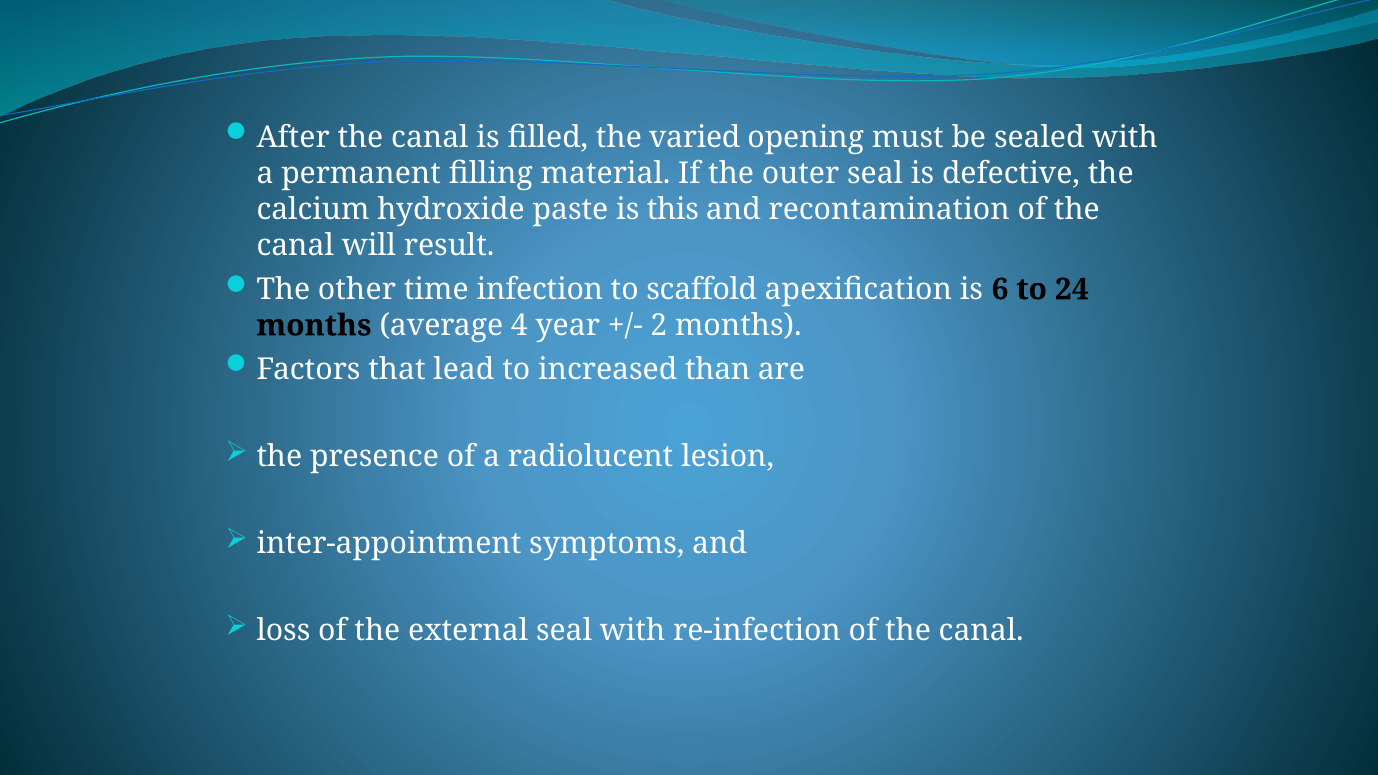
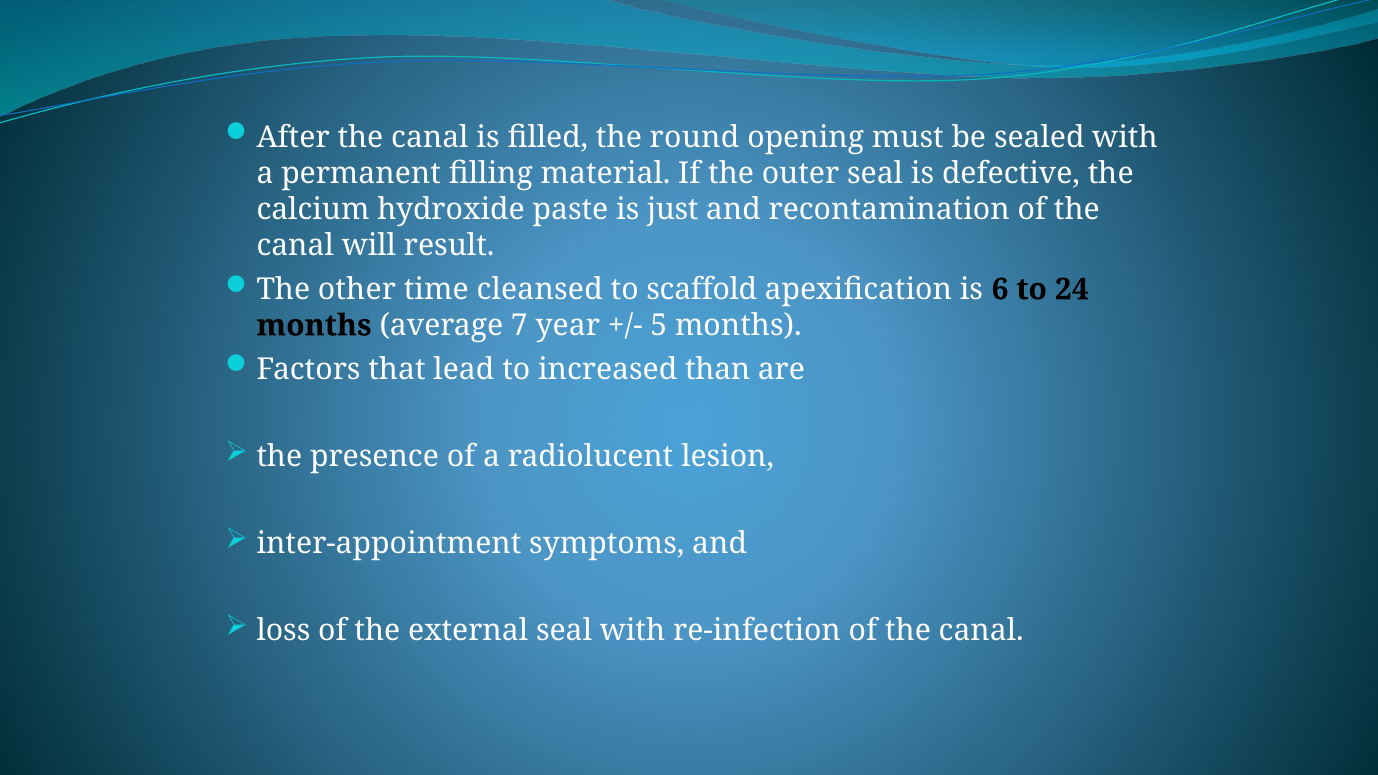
varied: varied -> round
this: this -> just
infection: infection -> cleansed
4: 4 -> 7
2: 2 -> 5
